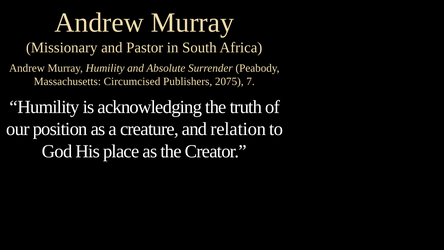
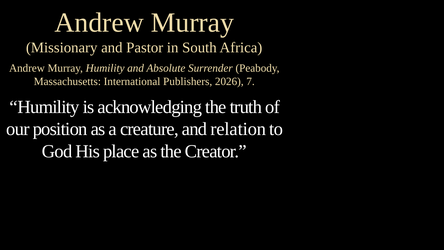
Circumcised: Circumcised -> International
2075: 2075 -> 2026
